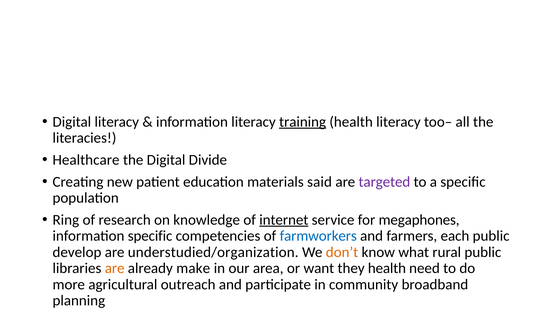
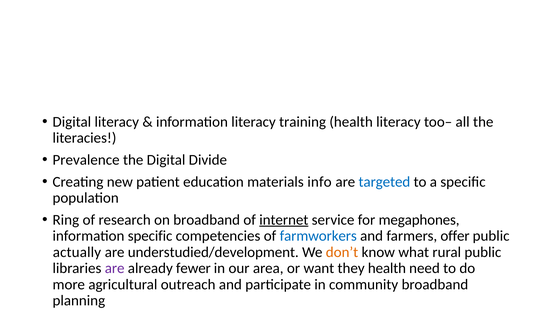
training underline: present -> none
Healthcare: Healthcare -> Prevalence
said: said -> info
targeted colour: purple -> blue
on knowledge: knowledge -> broadband
each: each -> offer
develop: develop -> actually
understudied/organization: understudied/organization -> understudied/development
are at (115, 269) colour: orange -> purple
make: make -> fewer
